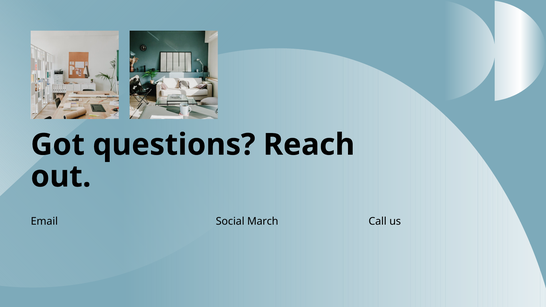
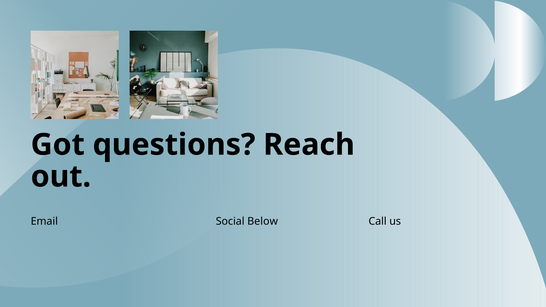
March: March -> Below
